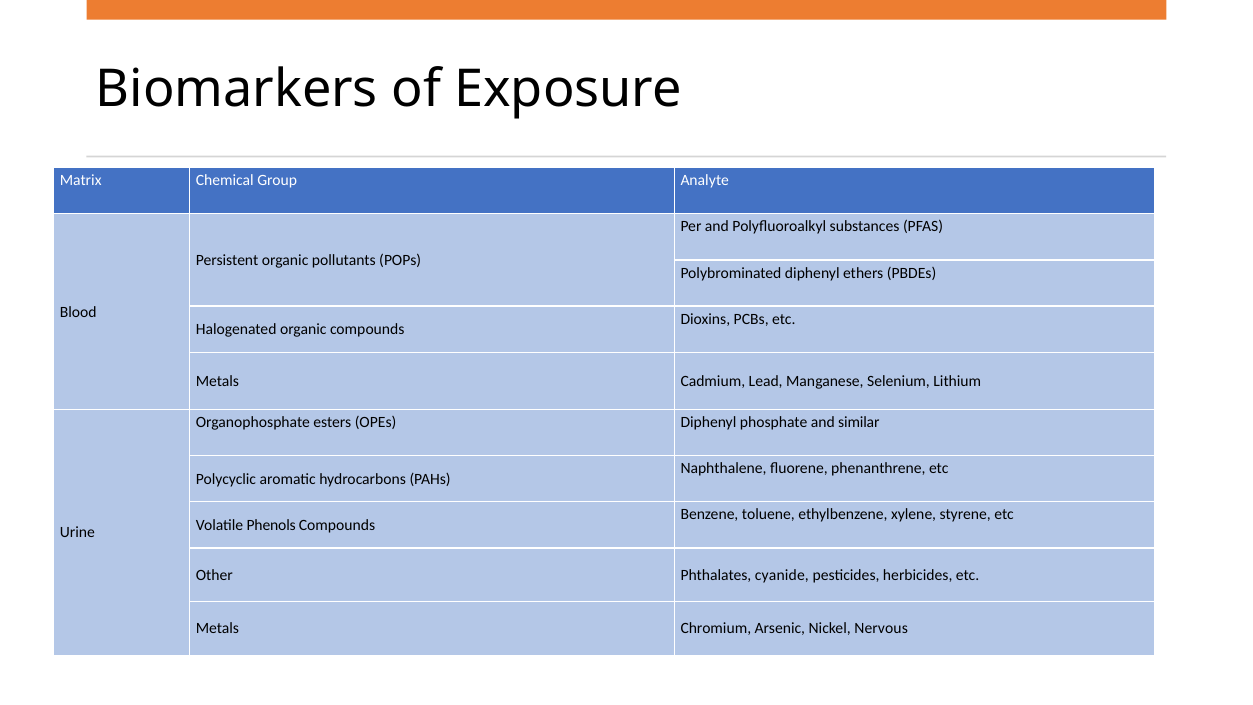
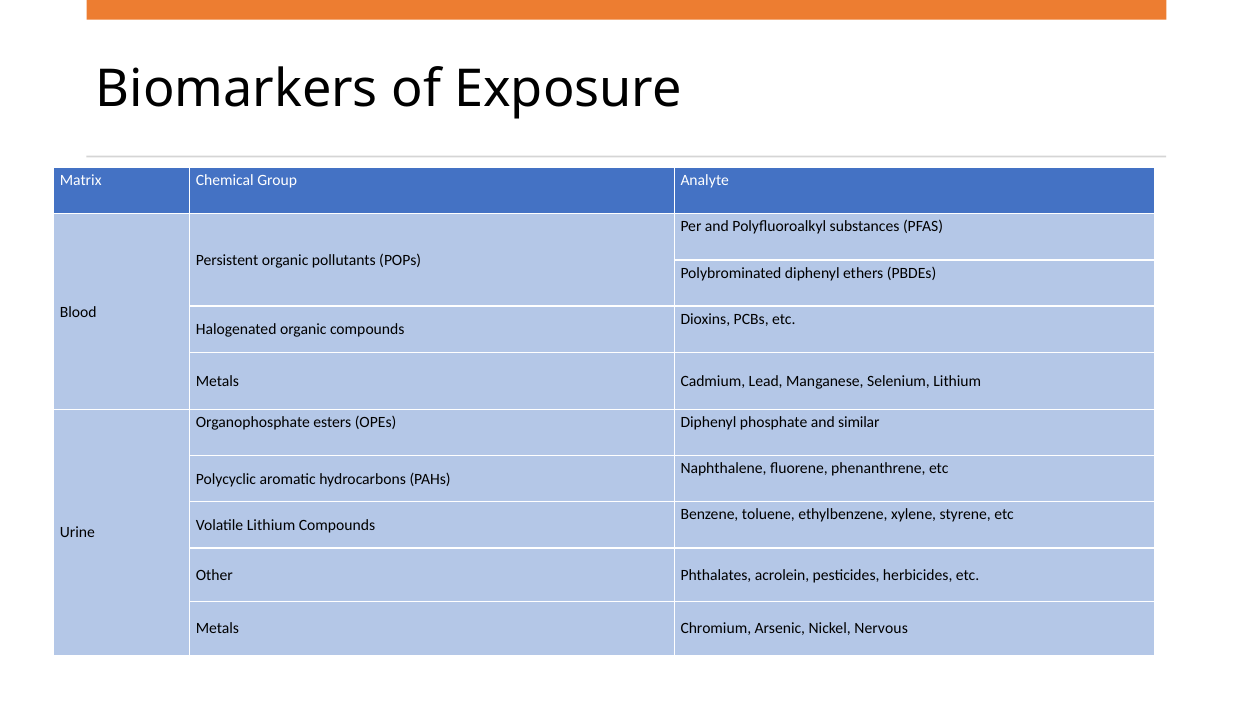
Volatile Phenols: Phenols -> Lithium
cyanide: cyanide -> acrolein
